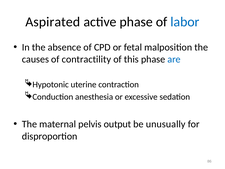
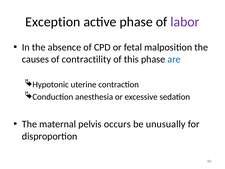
Aspirated: Aspirated -> Exception
labor colour: blue -> purple
output: output -> occurs
